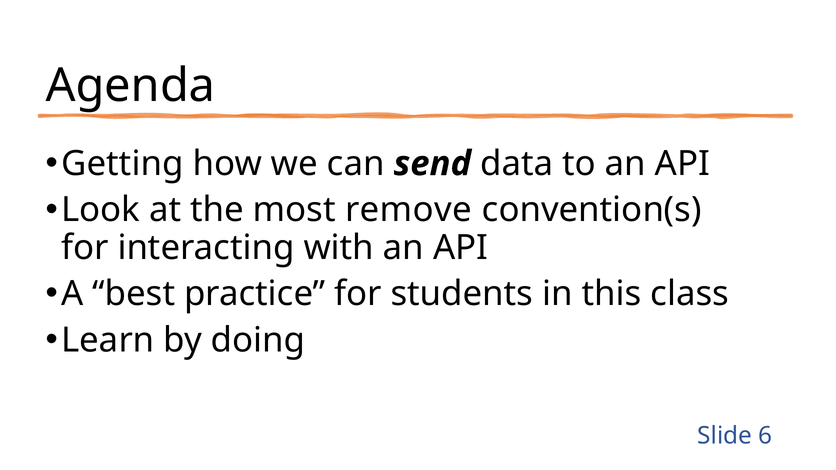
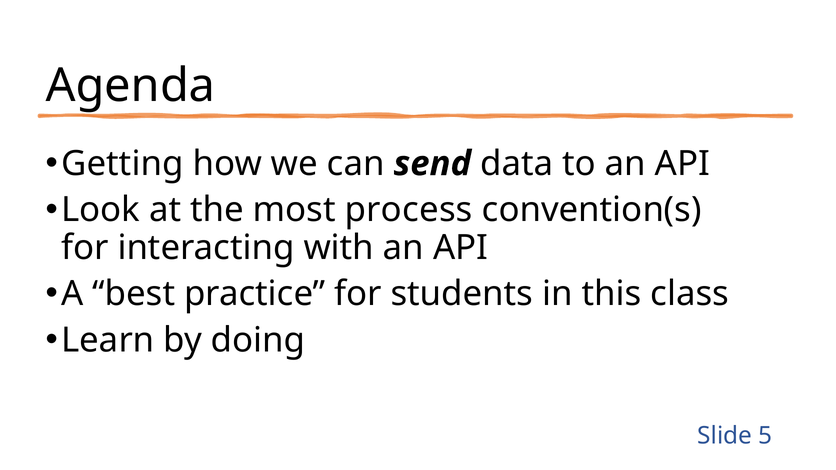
remove: remove -> process
6: 6 -> 5
